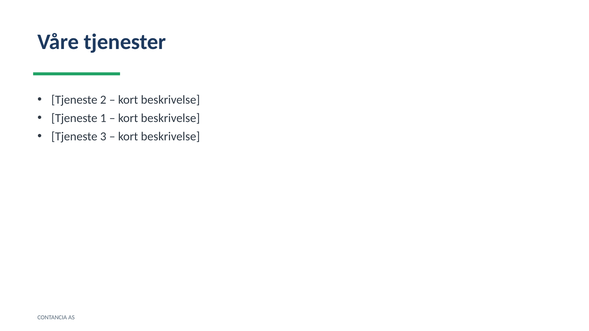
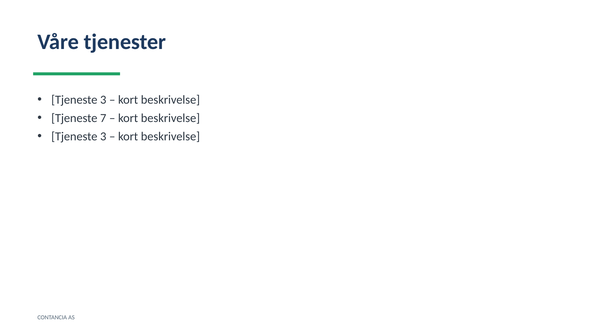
2 at (103, 100): 2 -> 3
1: 1 -> 7
